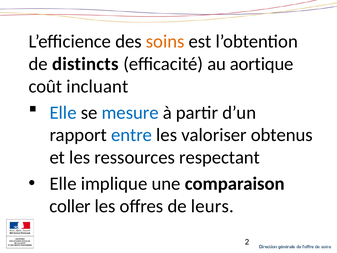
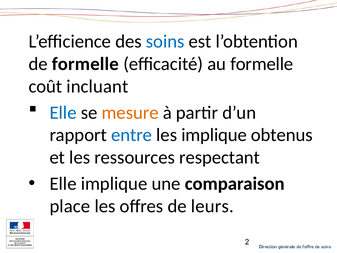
soins colour: orange -> blue
de distincts: distincts -> formelle
au aortique: aortique -> formelle
mesure colour: blue -> orange
les valoriser: valoriser -> implique
coller: coller -> place
